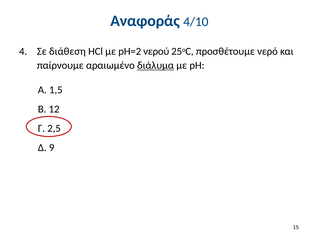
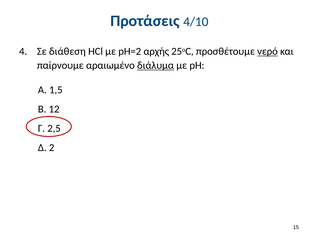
Αναφοράς: Αναφοράς -> Προτάσεις
νερού: νερού -> αρχής
νερό underline: none -> present
9: 9 -> 2
